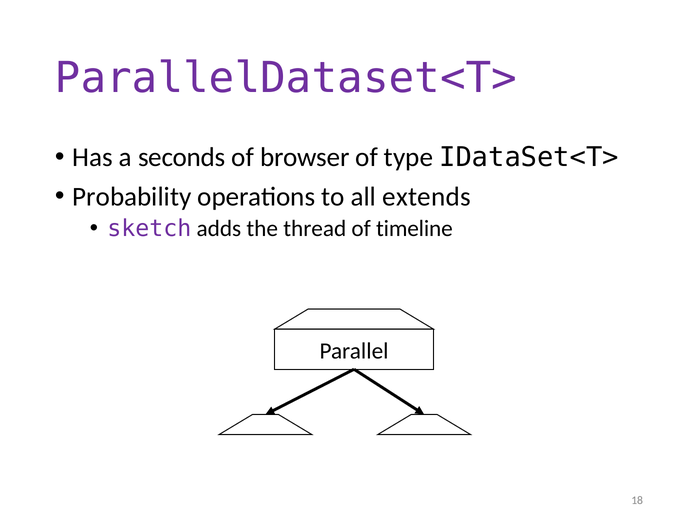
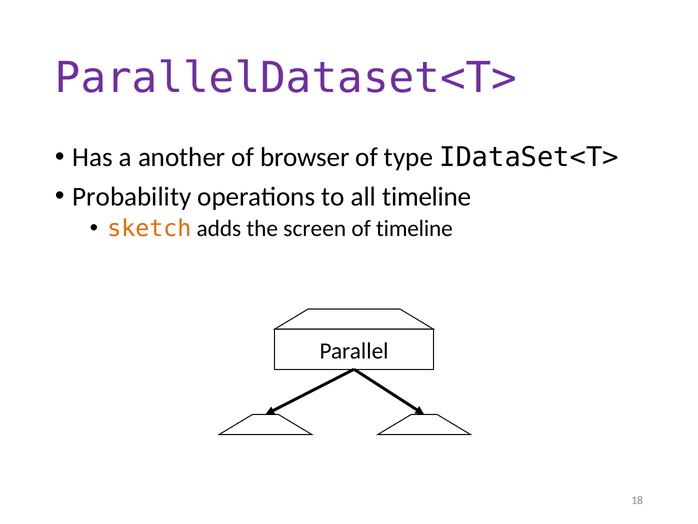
seconds: seconds -> another
all extends: extends -> timeline
sketch colour: purple -> orange
thread: thread -> screen
